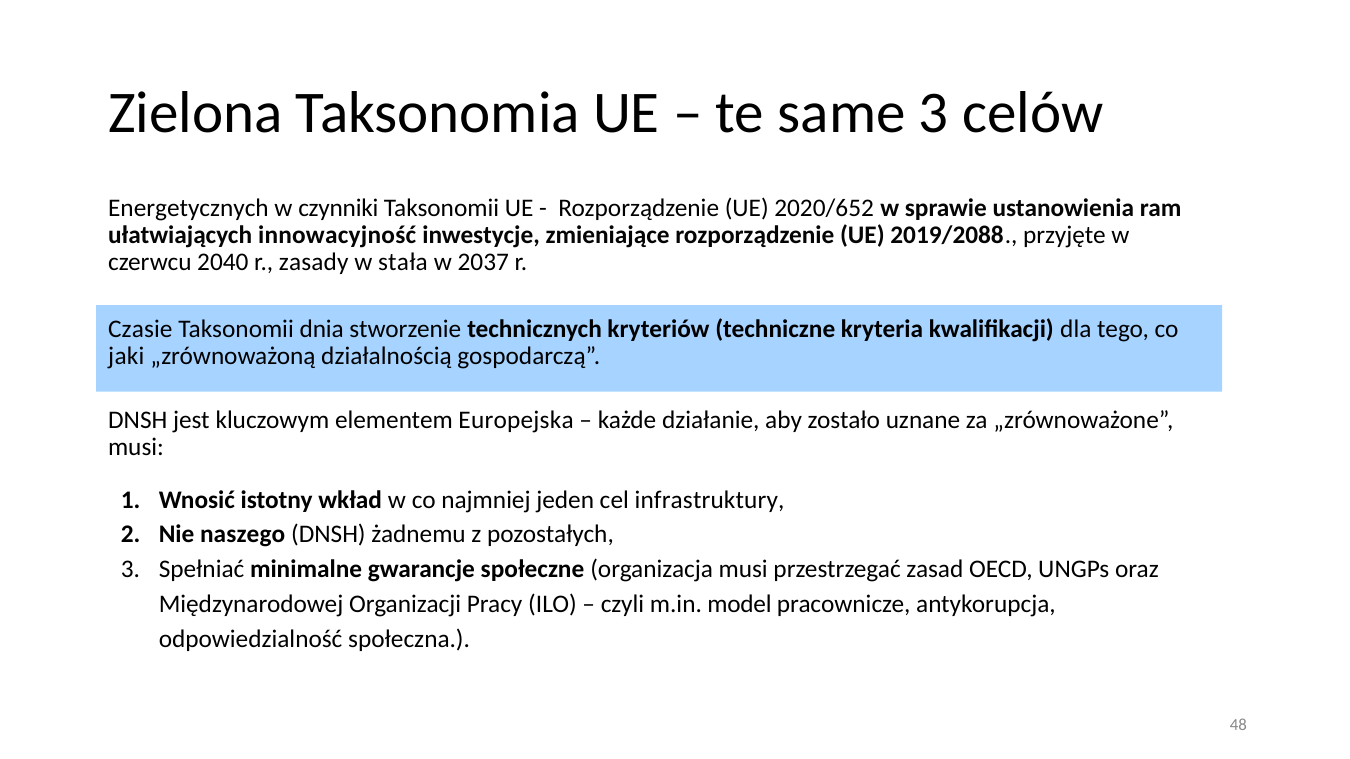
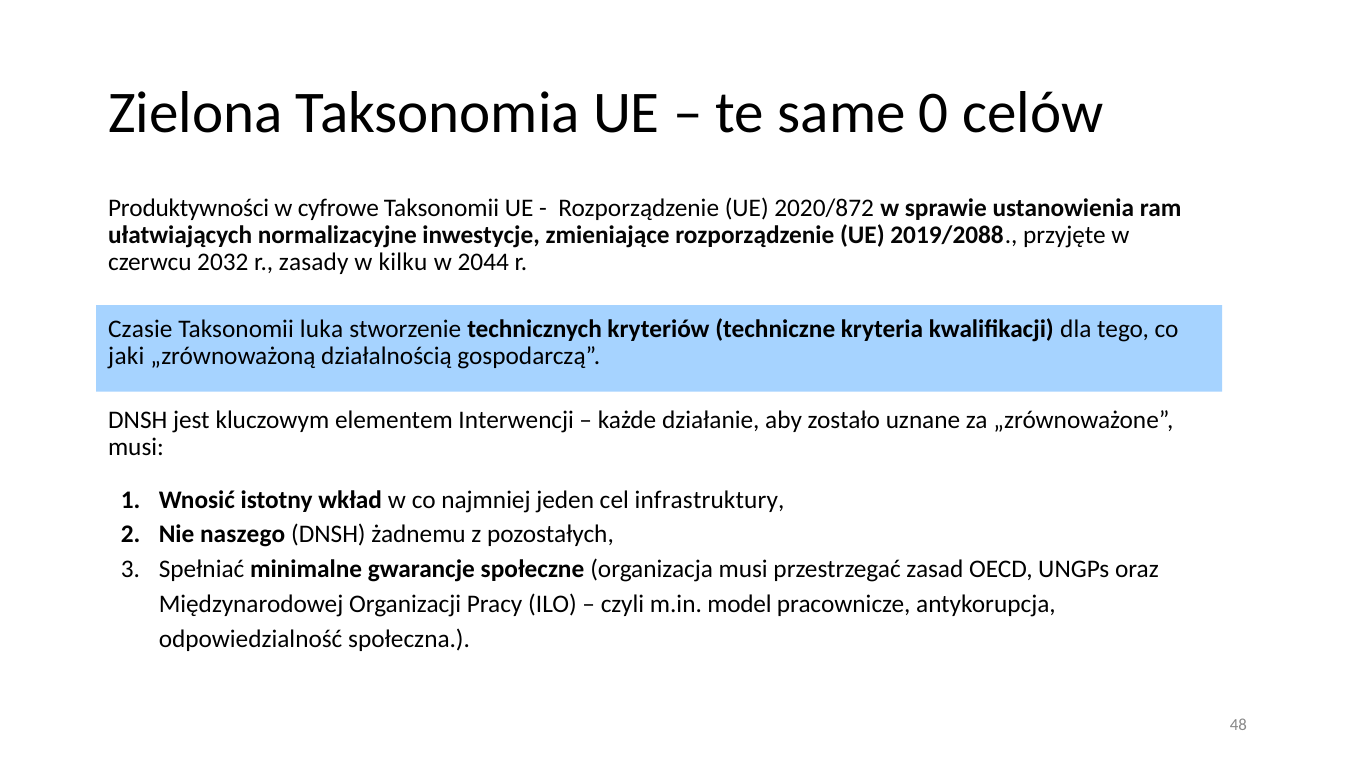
same 3: 3 -> 0
Energetycznych: Energetycznych -> Produktywności
czynniki: czynniki -> cyfrowe
2020/652: 2020/652 -> 2020/872
innowacyjność: innowacyjność -> normalizacyjne
2040: 2040 -> 2032
stała: stała -> kilku
2037: 2037 -> 2044
dnia: dnia -> luka
Europejska: Europejska -> Interwencji
